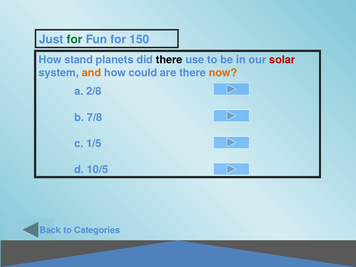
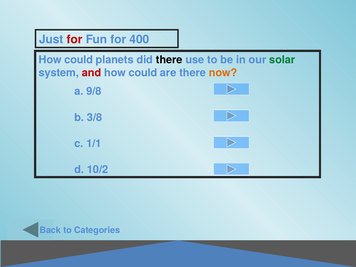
for at (75, 39) colour: green -> red
150: 150 -> 400
stand at (79, 60): stand -> could
solar colour: red -> green
and colour: orange -> red
2/8: 2/8 -> 9/8
7/8: 7/8 -> 3/8
1/5: 1/5 -> 1/1
10/5: 10/5 -> 10/2
